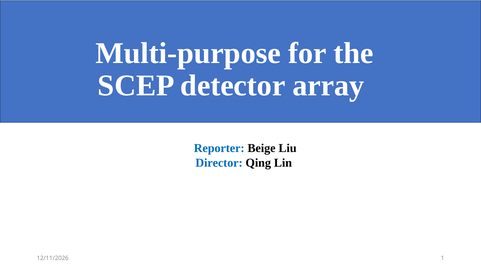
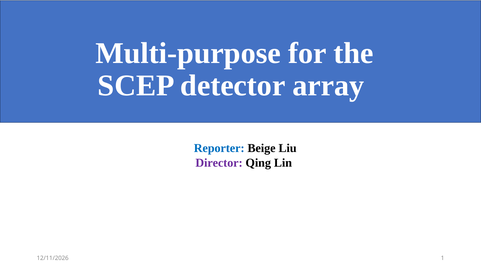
Director colour: blue -> purple
